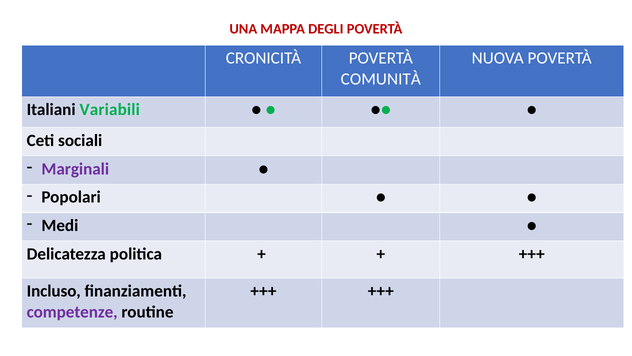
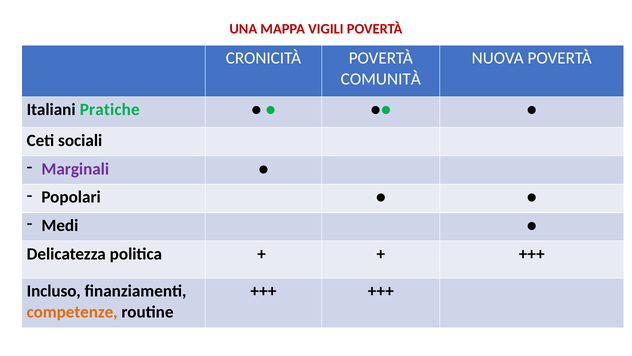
DEGLI: DEGLI -> VIGILI
Variabili: Variabili -> Pratiche
competenze colour: purple -> orange
